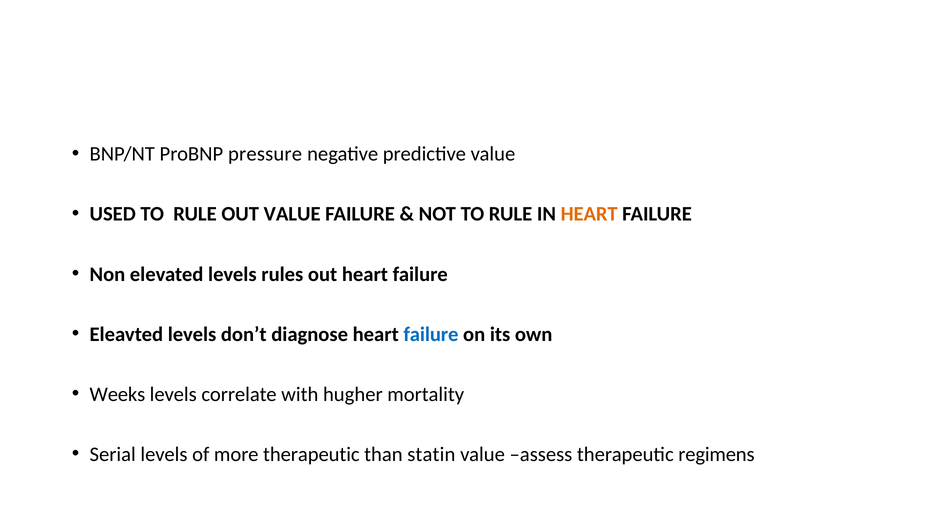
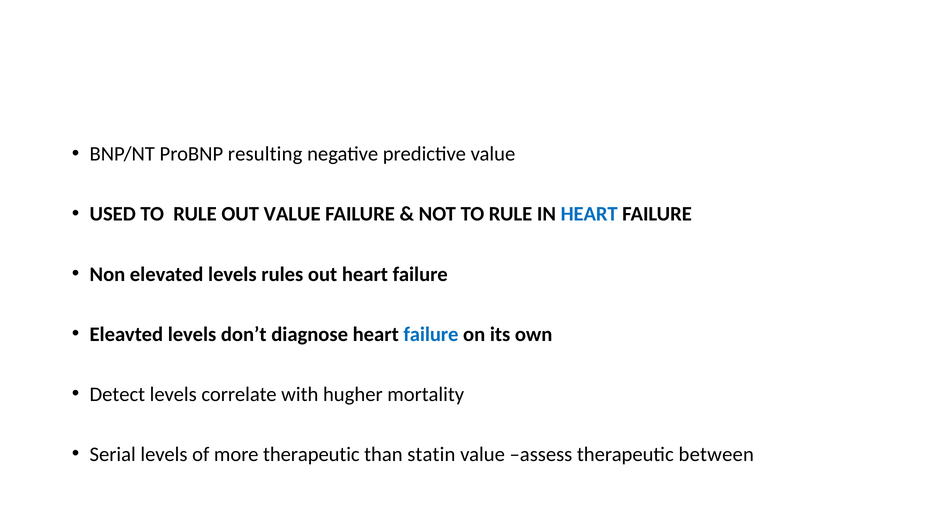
pressure: pressure -> resulting
HEART at (589, 214) colour: orange -> blue
Weeks: Weeks -> Detect
regimens: regimens -> between
